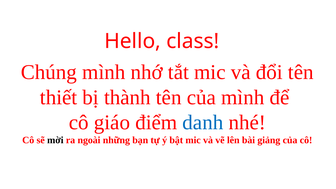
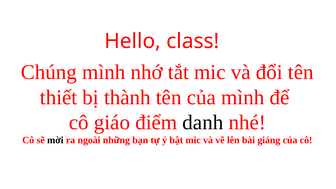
danh colour: blue -> black
